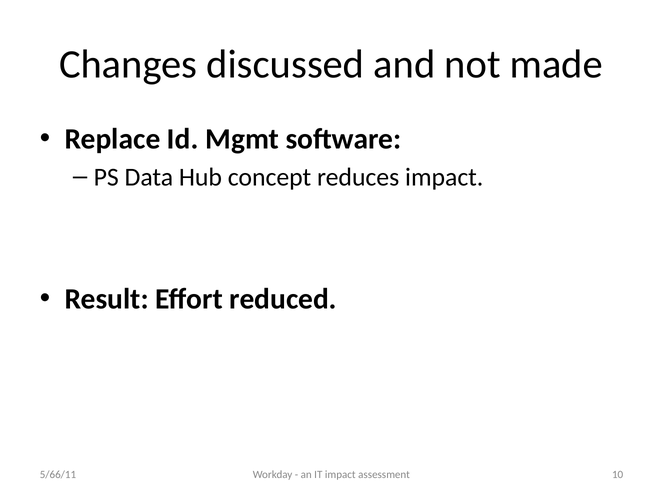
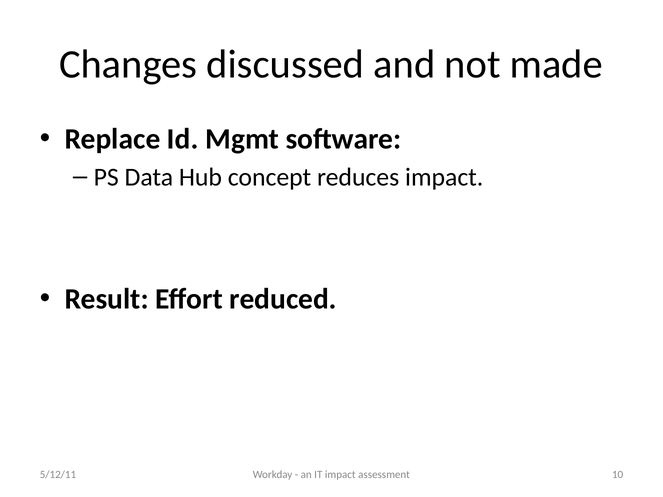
5/66/11: 5/66/11 -> 5/12/11
